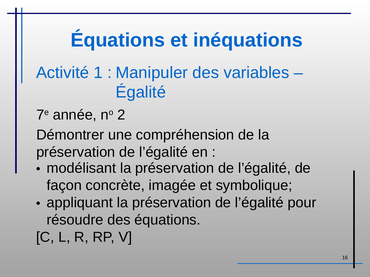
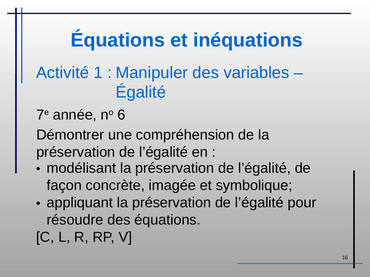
2: 2 -> 6
